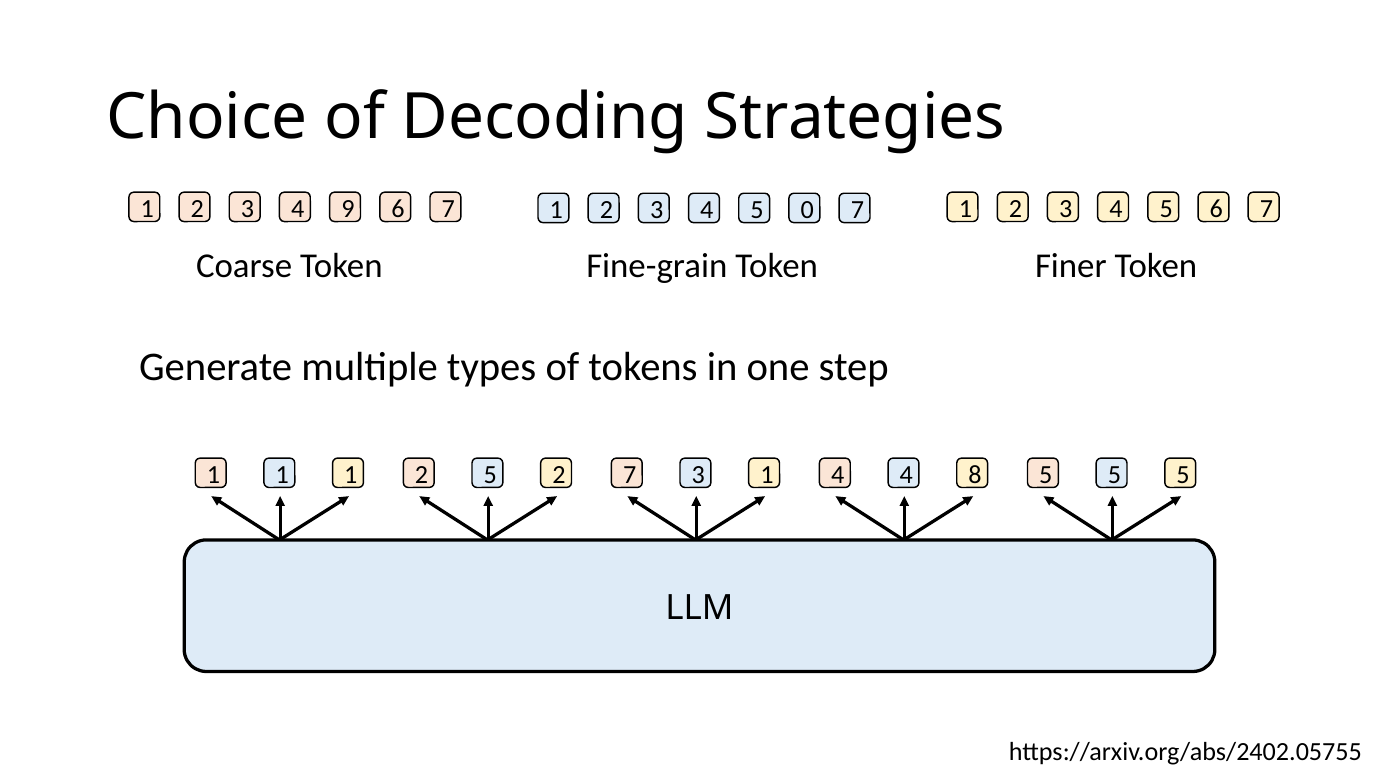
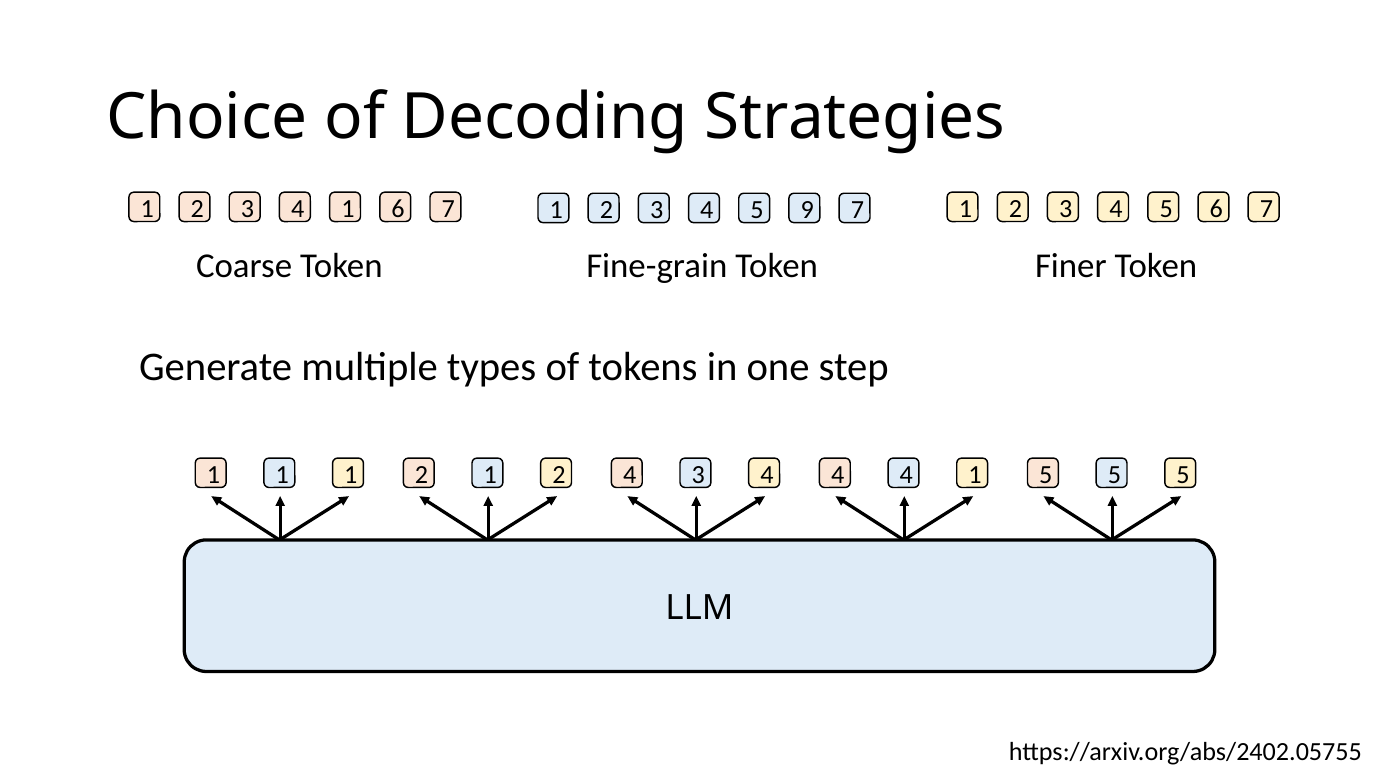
3 4 9: 9 -> 1
0: 0 -> 9
2 5: 5 -> 1
2 7: 7 -> 4
1 at (767, 475): 1 -> 4
4 4 8: 8 -> 1
